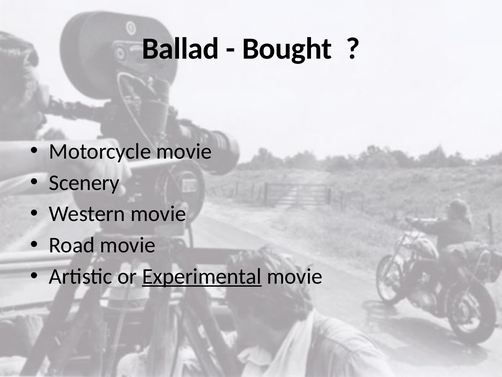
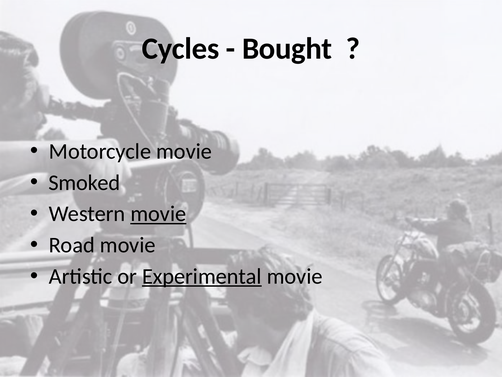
Ballad: Ballad -> Cycles
Scenery: Scenery -> Smoked
movie at (158, 214) underline: none -> present
